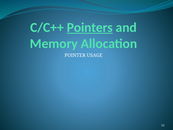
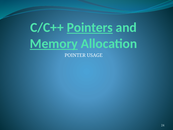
Memory underline: none -> present
